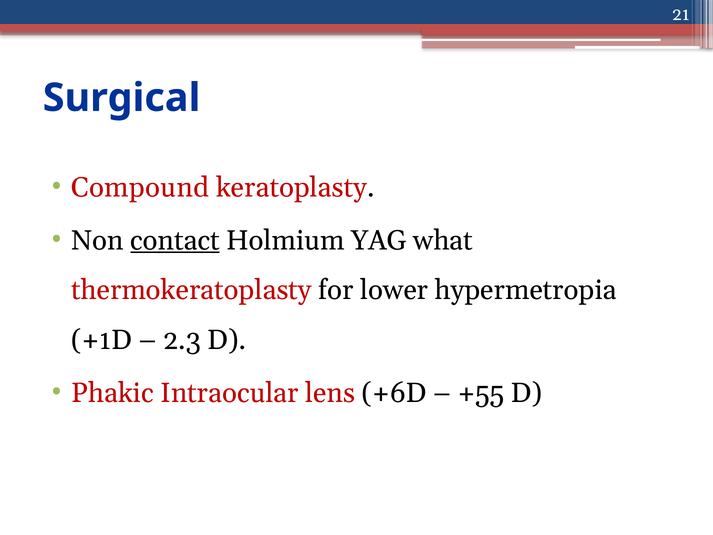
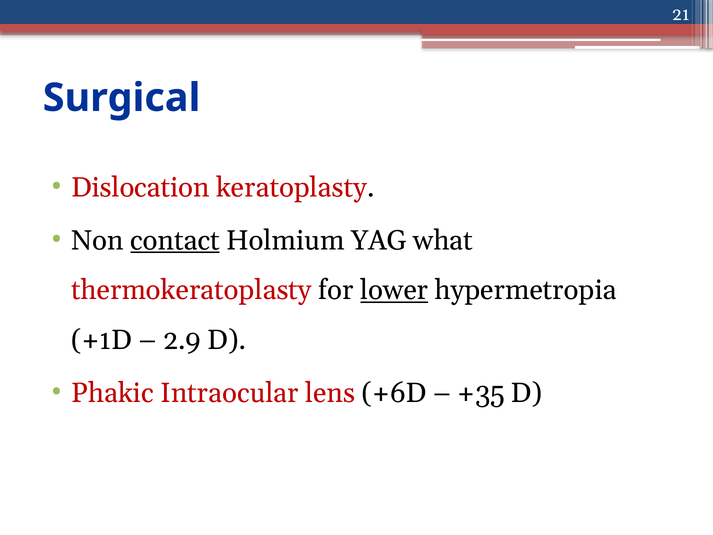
Compound: Compound -> Dislocation
lower underline: none -> present
2.3: 2.3 -> 2.9
+55: +55 -> +35
